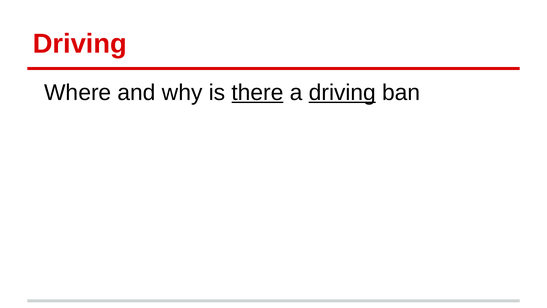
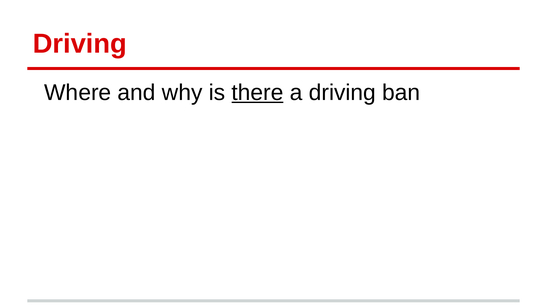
driving at (342, 93) underline: present -> none
